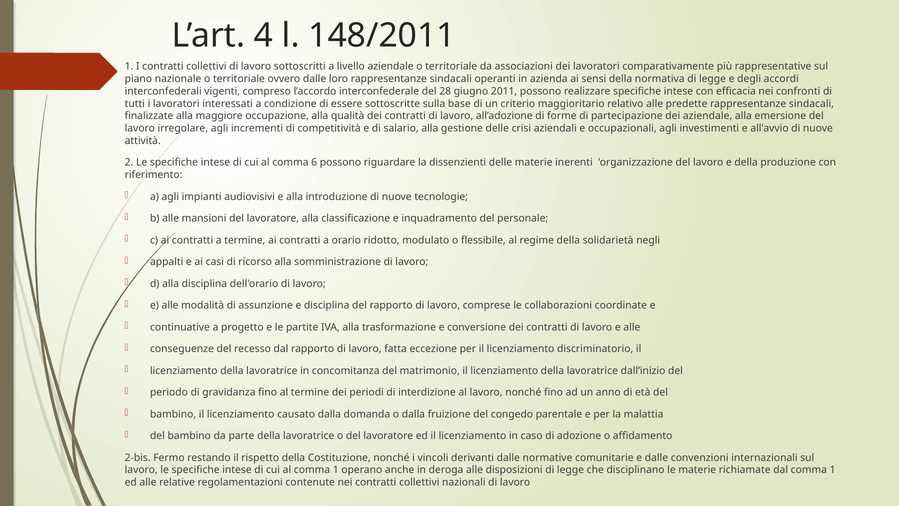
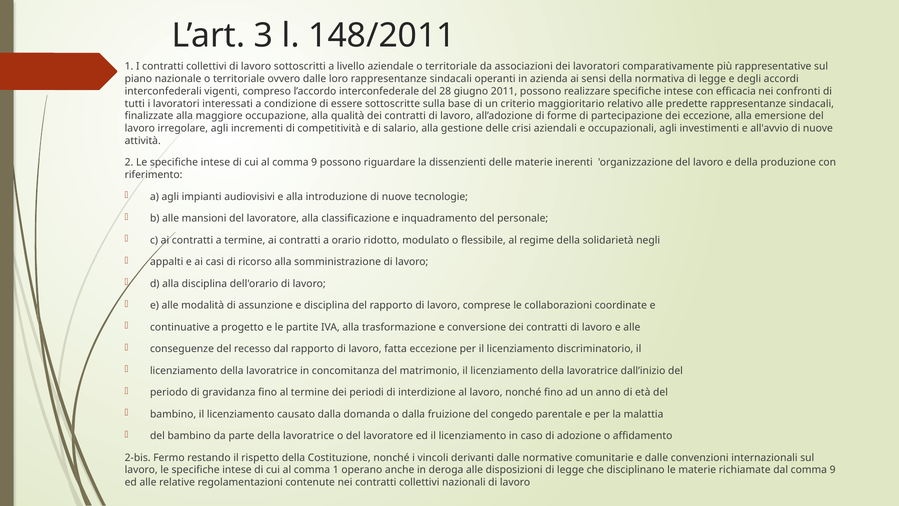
4: 4 -> 3
dei aziendale: aziendale -> eccezione
al comma 6: 6 -> 9
dal comma 1: 1 -> 9
